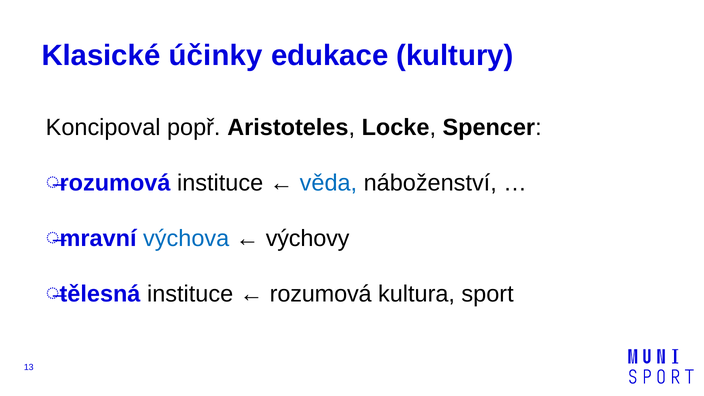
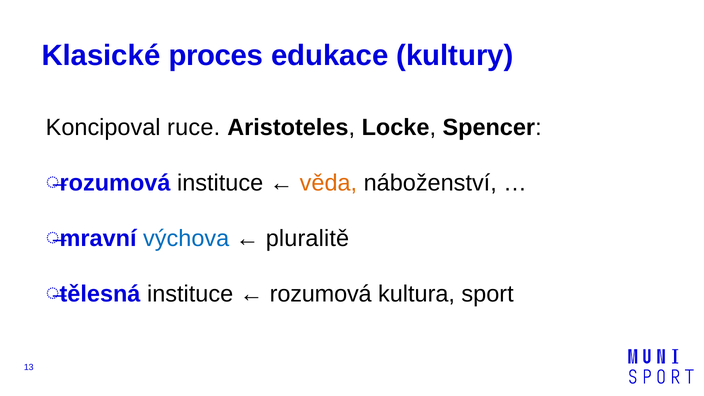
účinky: účinky -> proces
popř: popř -> ruce
věda colour: blue -> orange
výchovy: výchovy -> pluralitě
